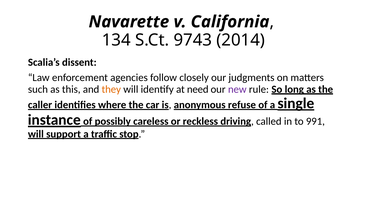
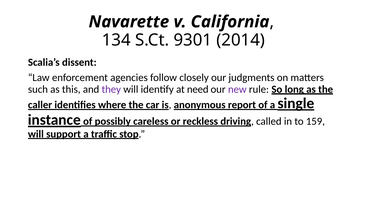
9743: 9743 -> 9301
they colour: orange -> purple
refuse: refuse -> report
991: 991 -> 159
